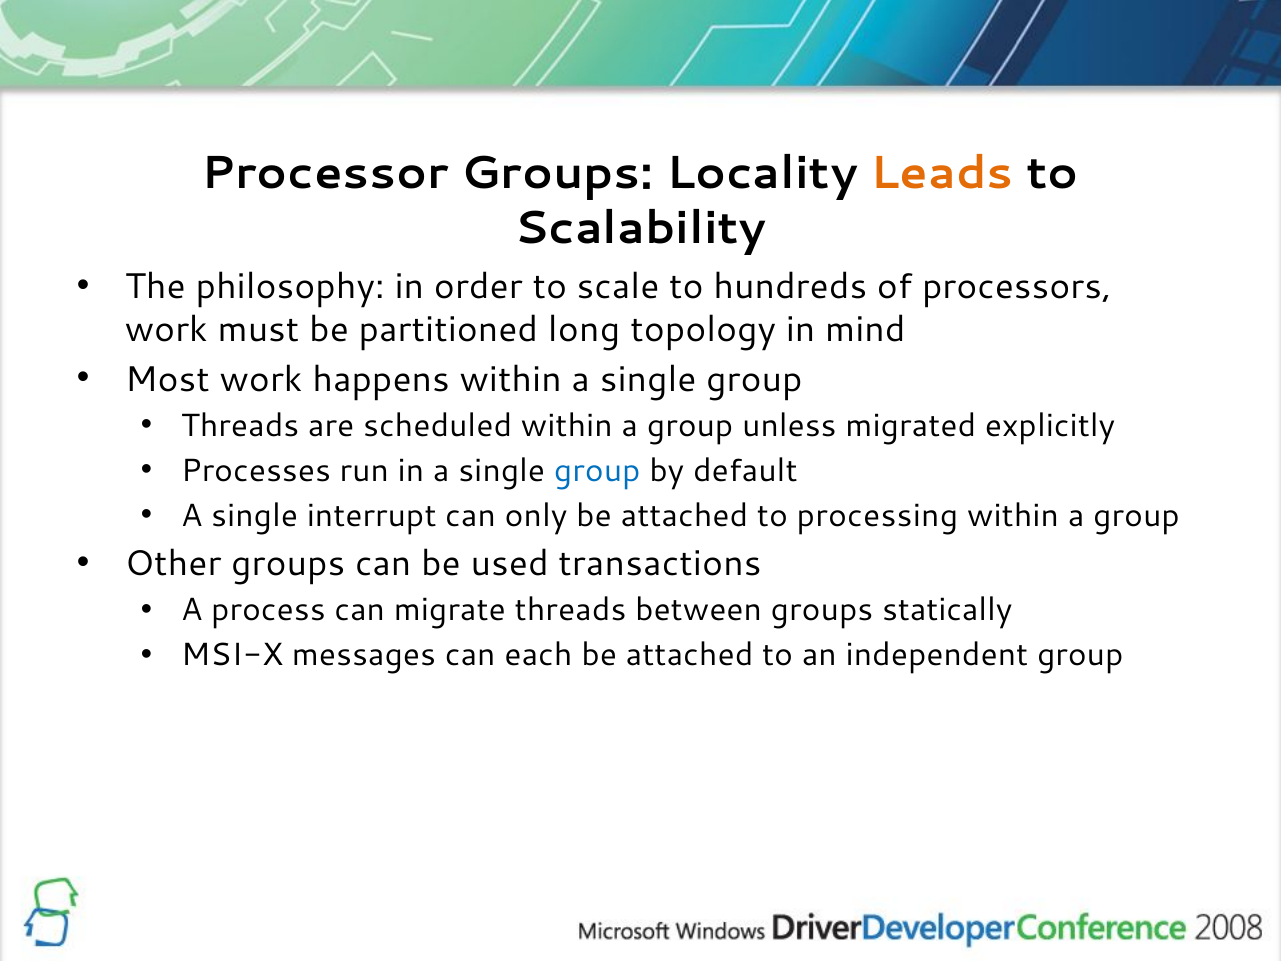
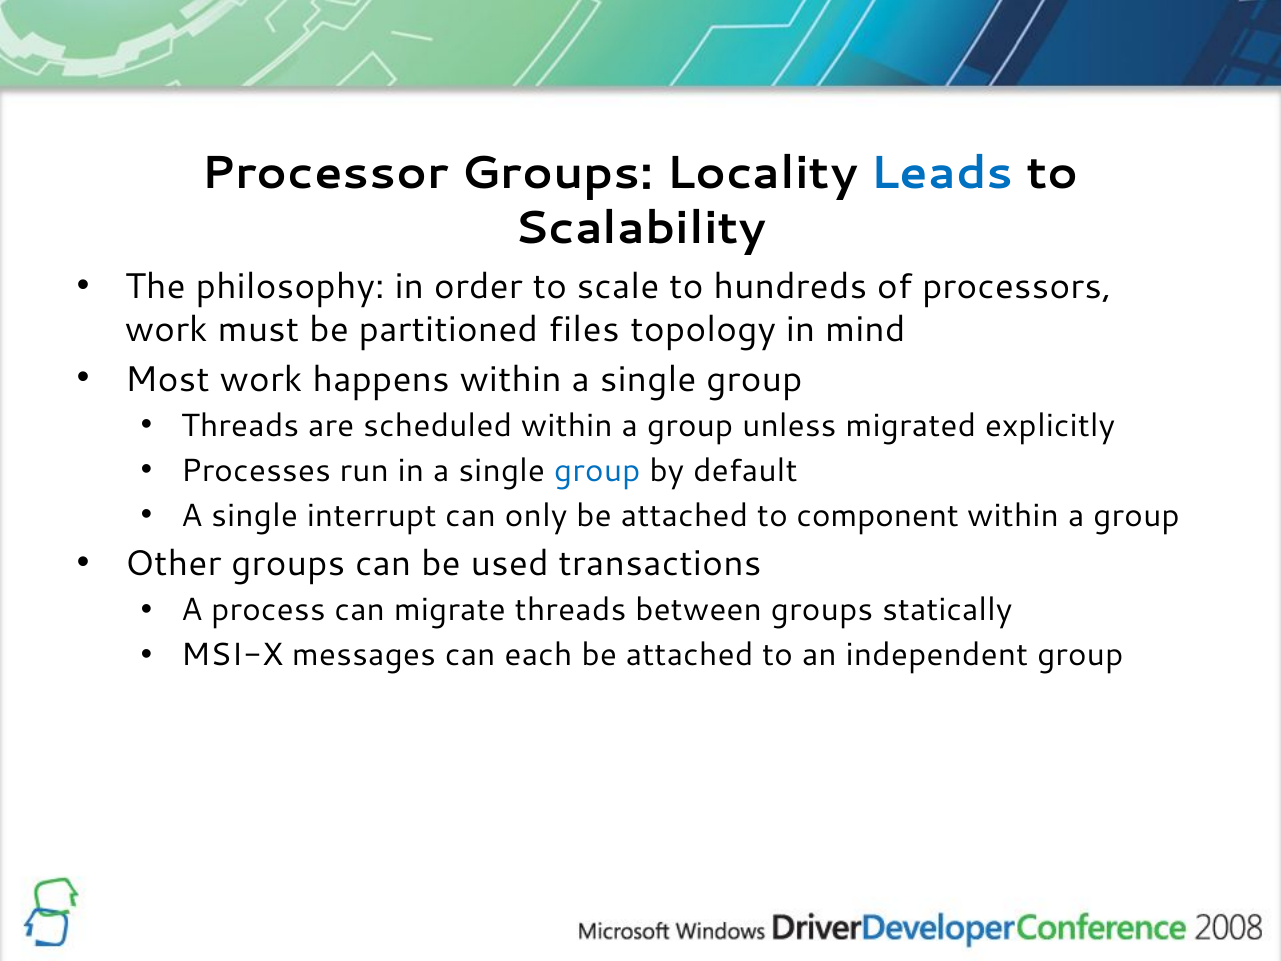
Leads colour: orange -> blue
long: long -> files
processing: processing -> component
